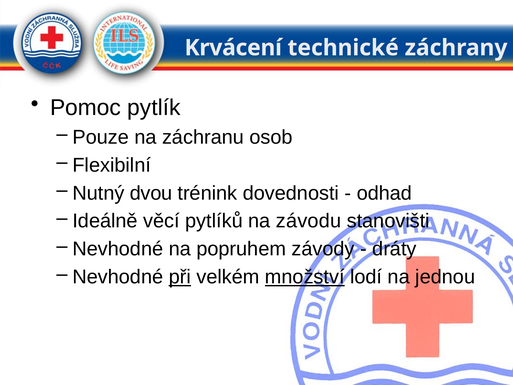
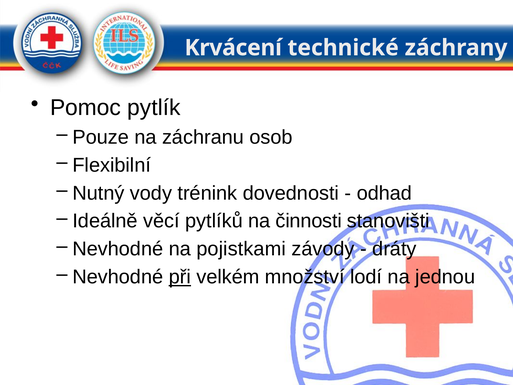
dvou: dvou -> vody
závodu: závodu -> činnosti
popruhem: popruhem -> pojistkami
množství underline: present -> none
